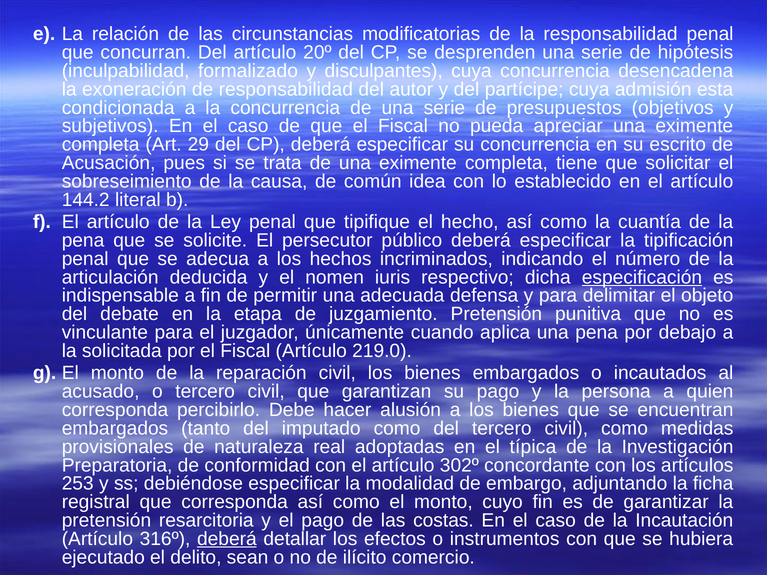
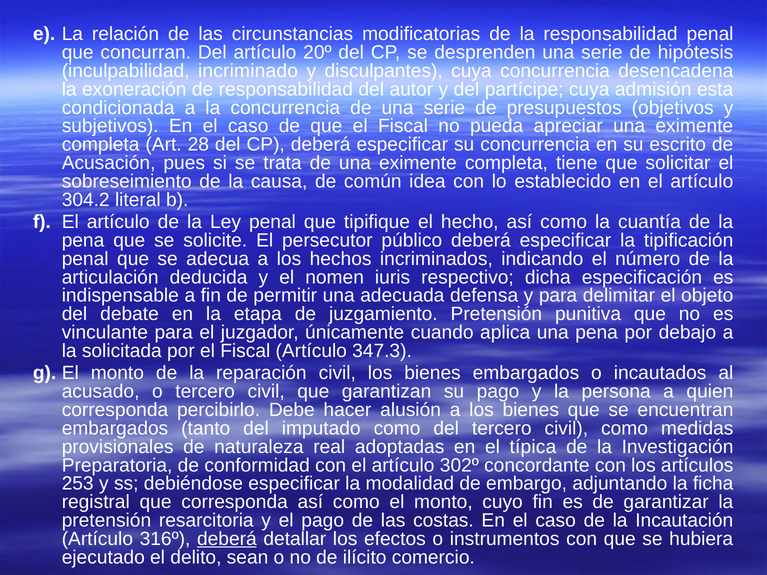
formalizado: formalizado -> incriminado
29: 29 -> 28
144.2: 144.2 -> 304.2
especificación underline: present -> none
219.0: 219.0 -> 347.3
